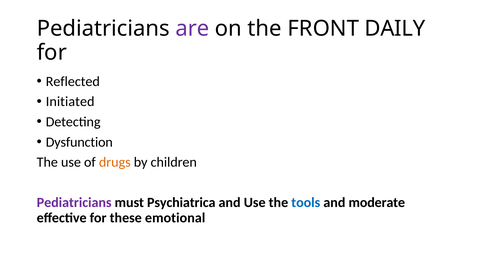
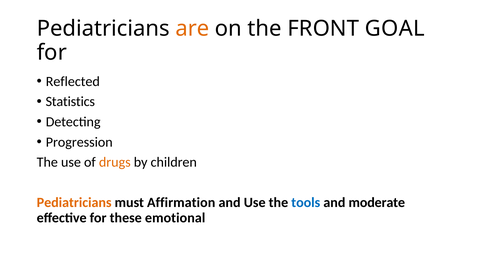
are colour: purple -> orange
DAILY: DAILY -> GOAL
Initiated: Initiated -> Statistics
Dysfunction: Dysfunction -> Progression
Pediatricians at (74, 203) colour: purple -> orange
Psychiatrica: Psychiatrica -> Affirmation
